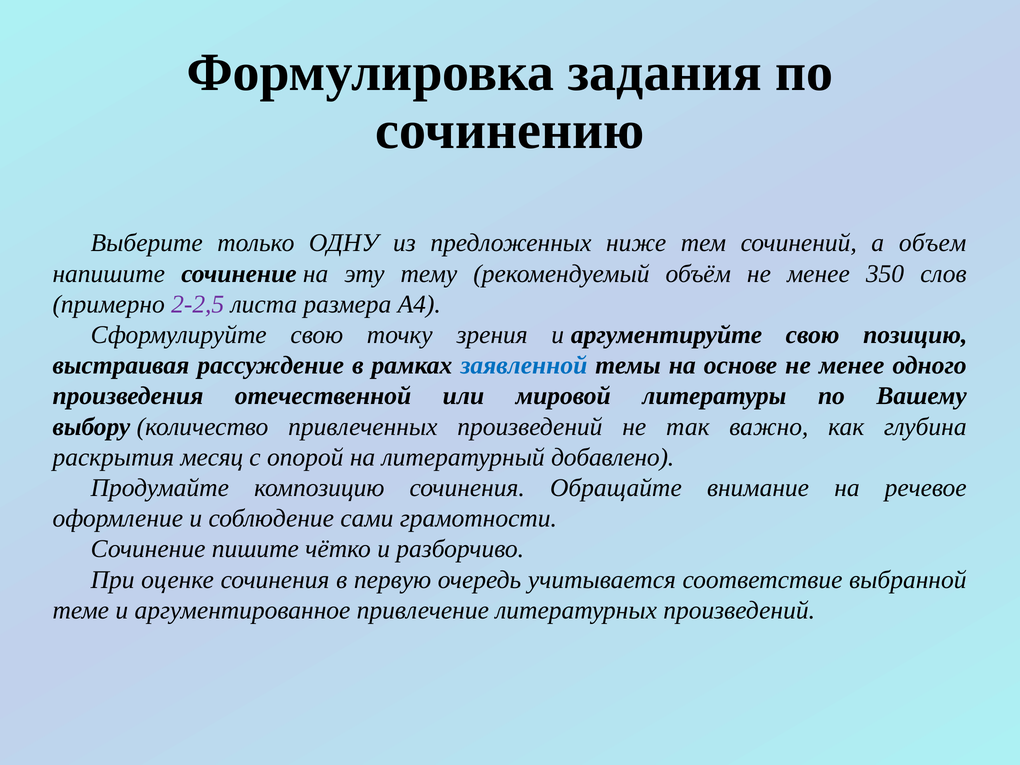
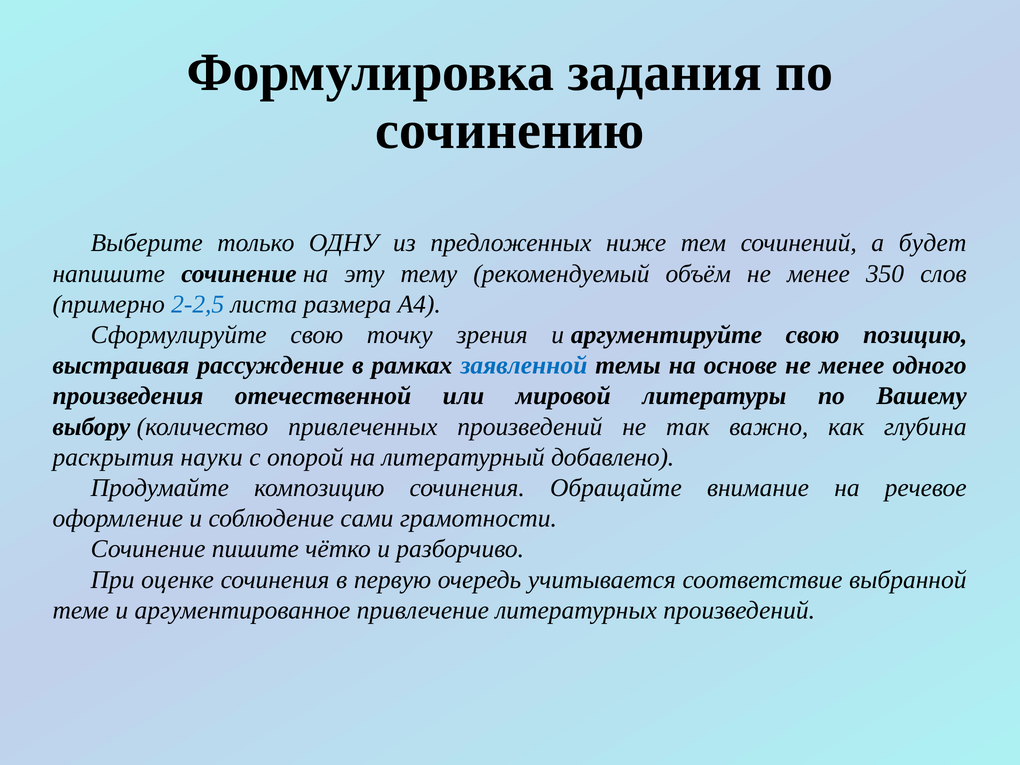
объем: объем -> будет
2-2,5 colour: purple -> blue
месяц: месяц -> науки
